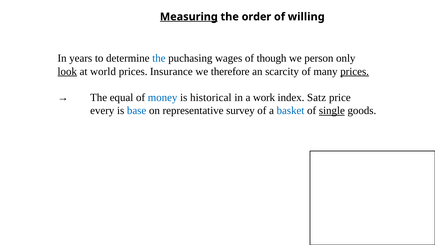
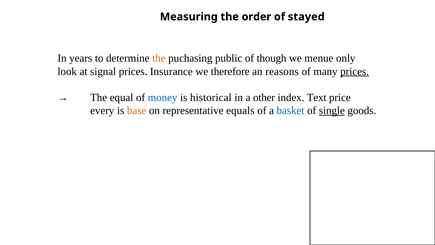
Measuring underline: present -> none
willing: willing -> stayed
the at (159, 58) colour: blue -> orange
wages: wages -> public
person: person -> menue
look underline: present -> none
world: world -> signal
scarcity: scarcity -> reasons
work: work -> other
Satz: Satz -> Text
base colour: blue -> orange
survey: survey -> equals
